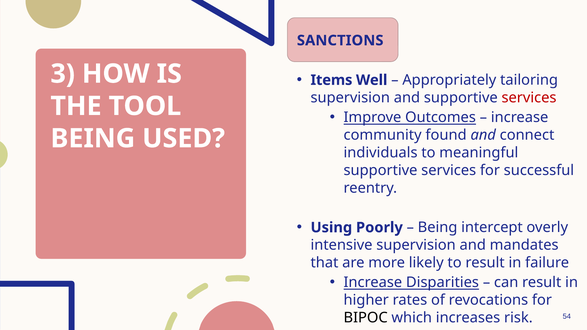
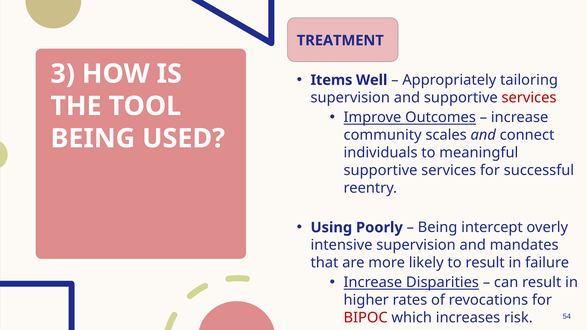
SANCTIONS: SANCTIONS -> TREATMENT
found: found -> scales
BIPOC colour: black -> red
